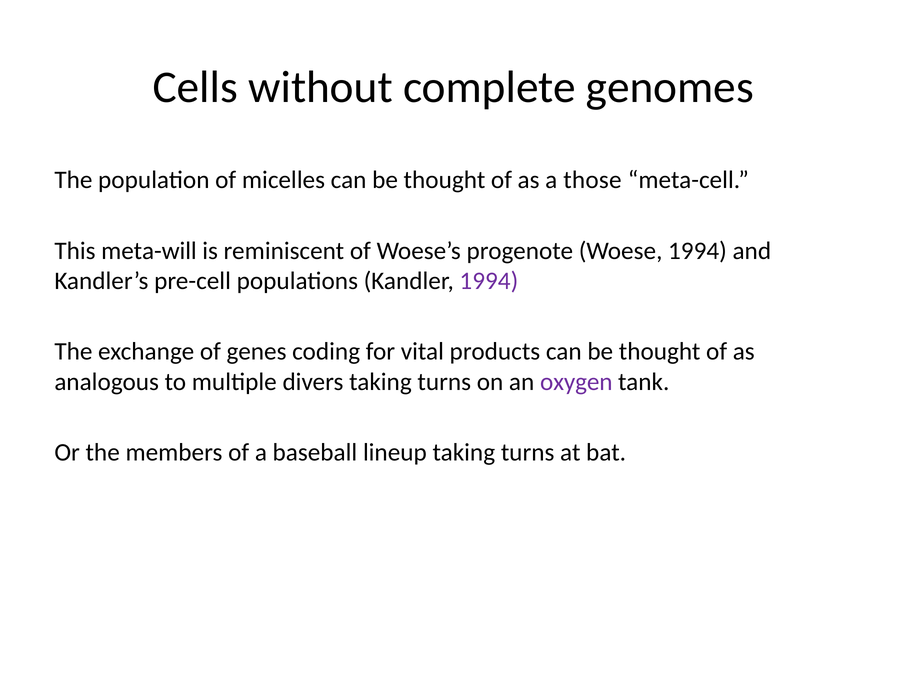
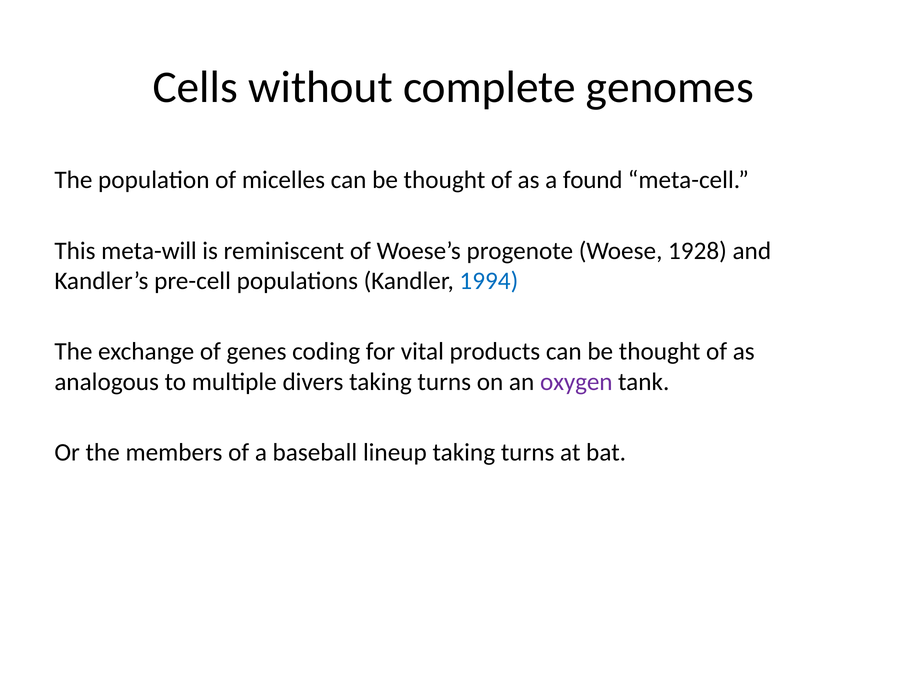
those: those -> found
Woese 1994: 1994 -> 1928
1994 at (489, 281) colour: purple -> blue
